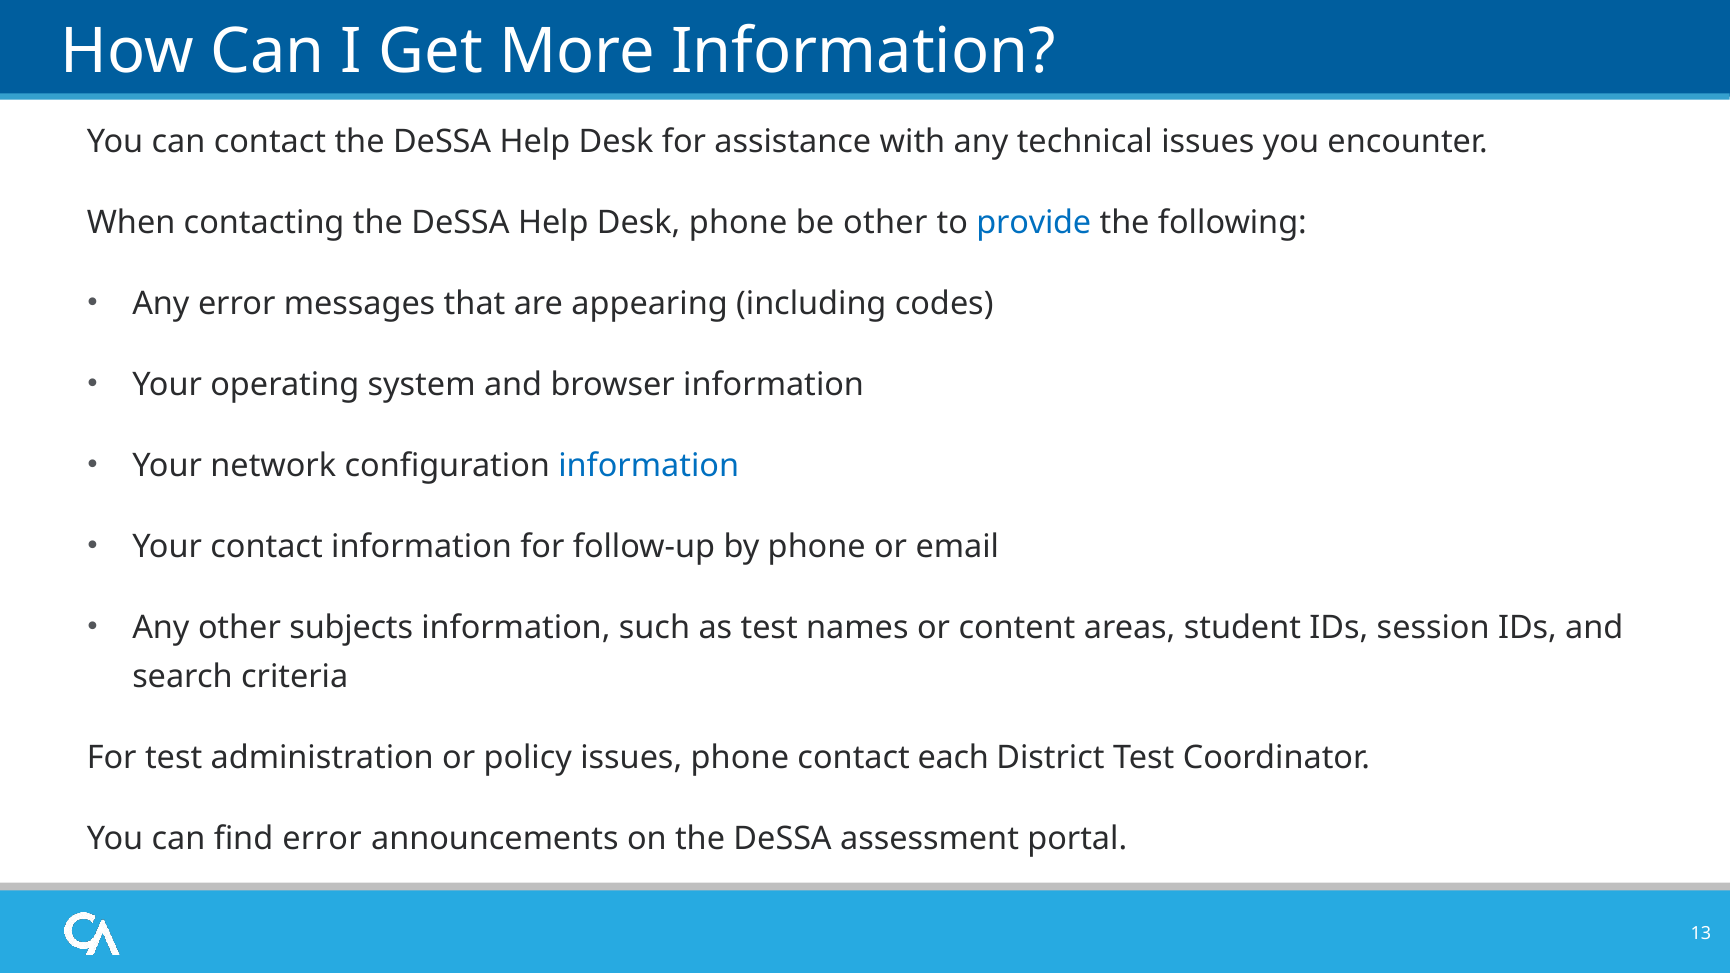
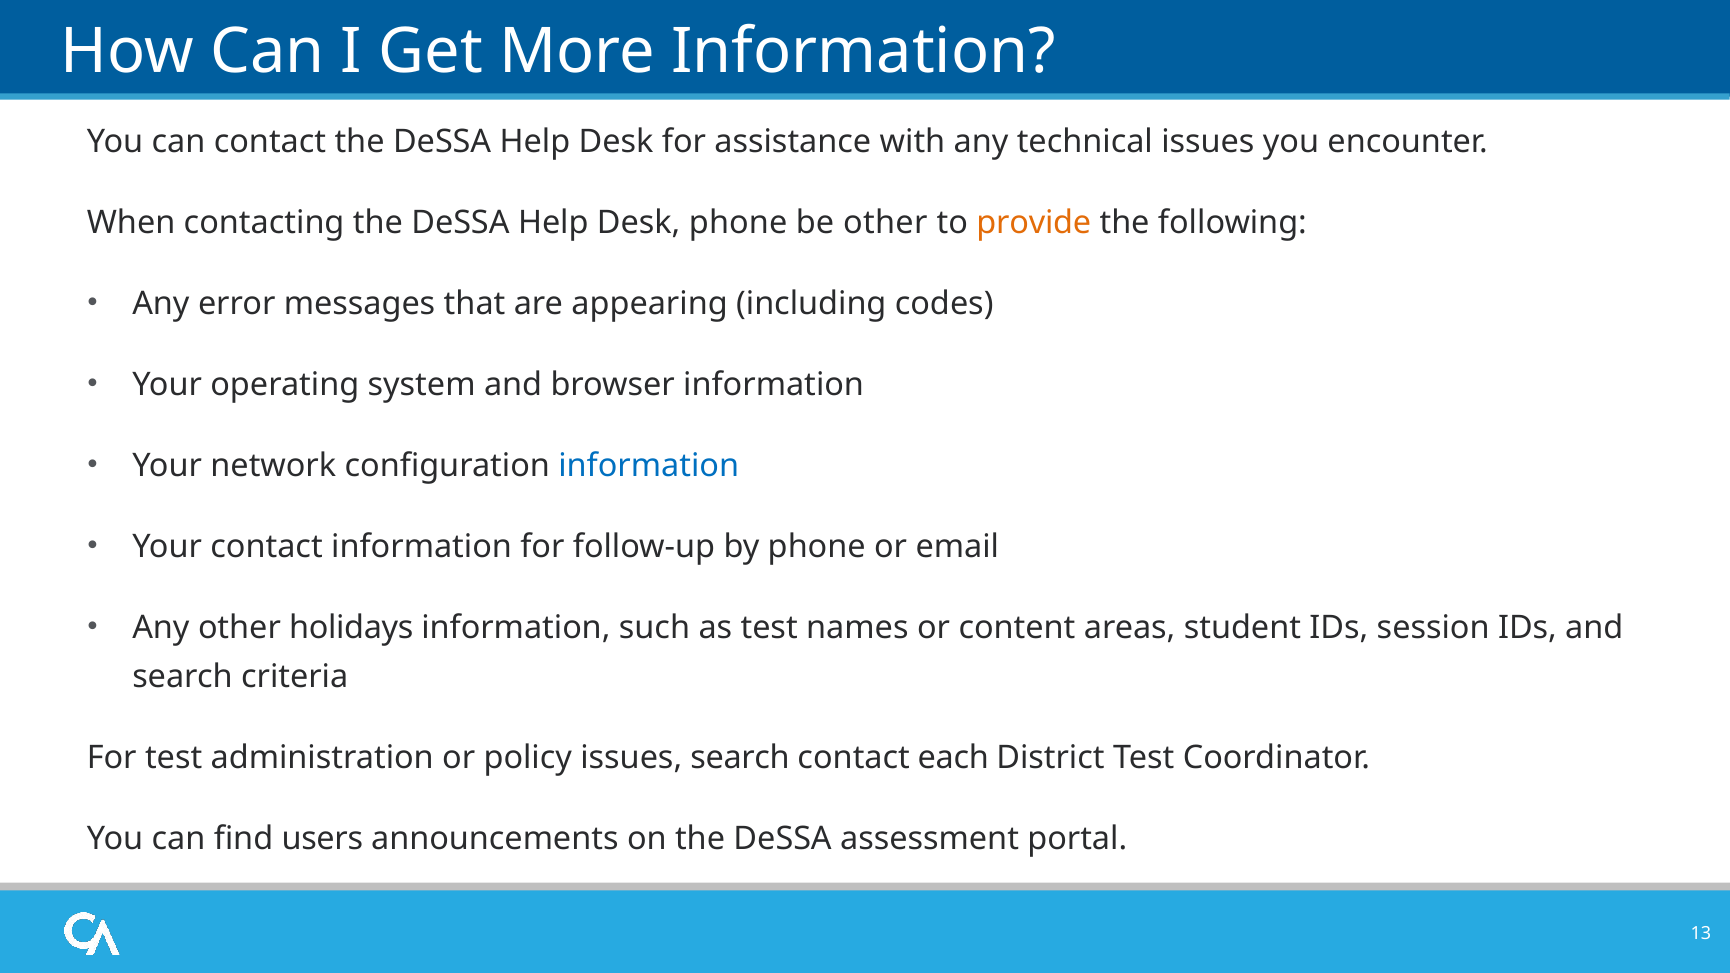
provide colour: blue -> orange
subjects: subjects -> holidays
issues phone: phone -> search
find error: error -> users
